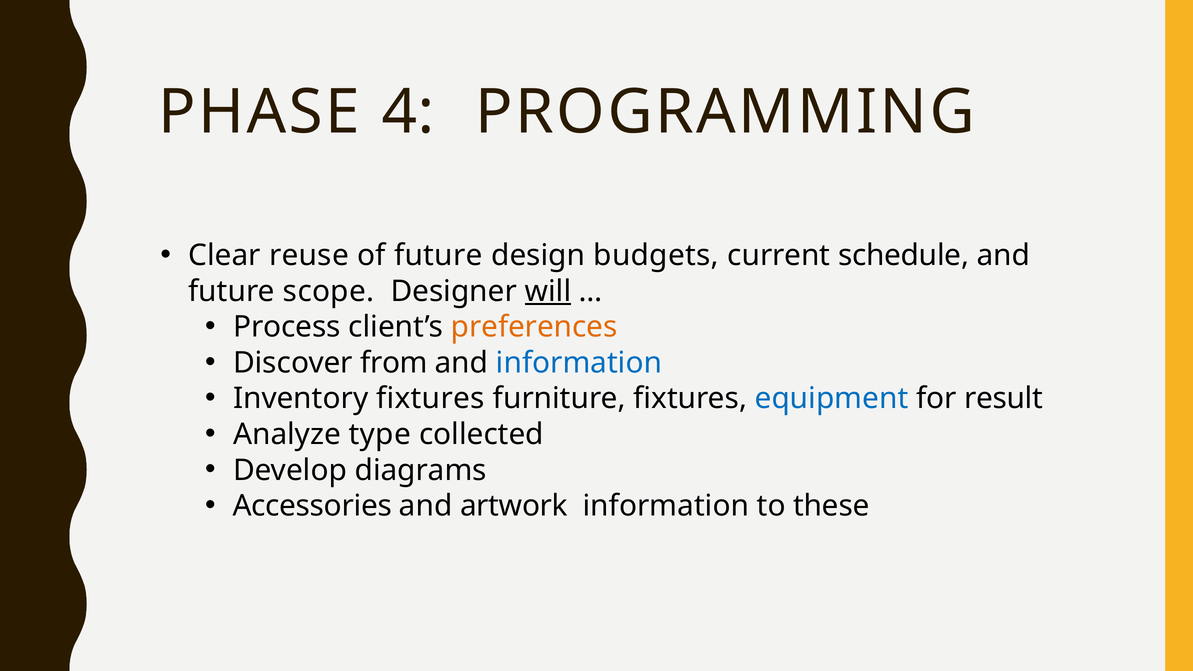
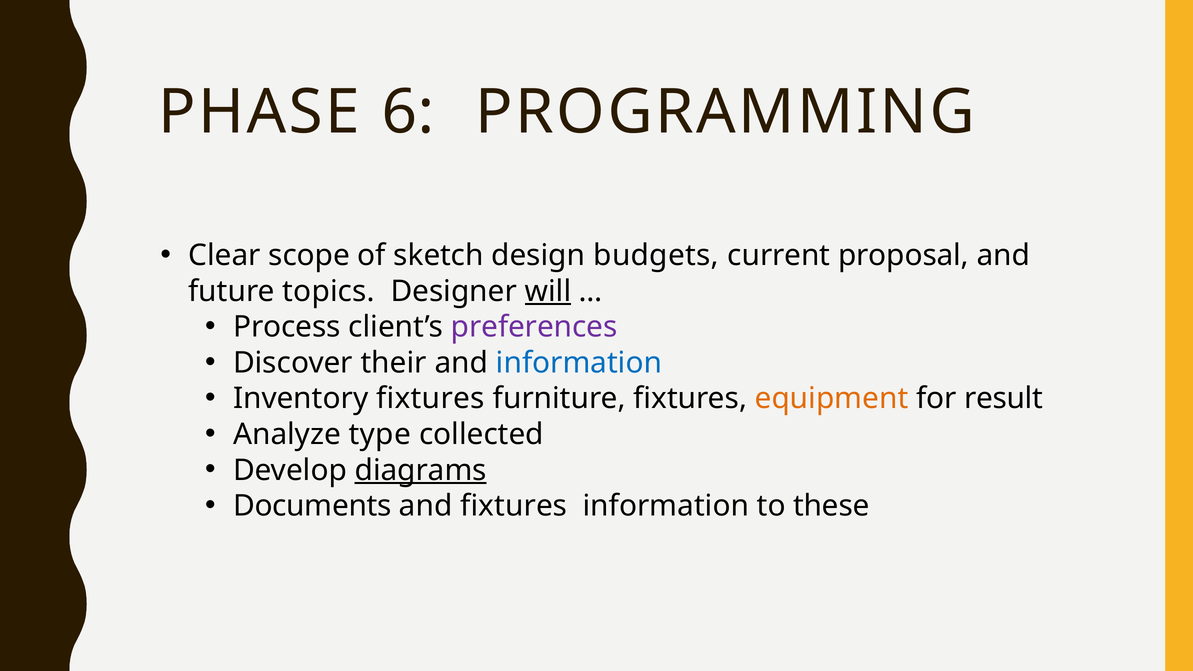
4: 4 -> 6
reuse: reuse -> scope
of future: future -> sketch
schedule: schedule -> proposal
scope: scope -> topics
preferences colour: orange -> purple
from: from -> their
equipment colour: blue -> orange
diagrams underline: none -> present
Accessories: Accessories -> Documents
and artwork: artwork -> fixtures
